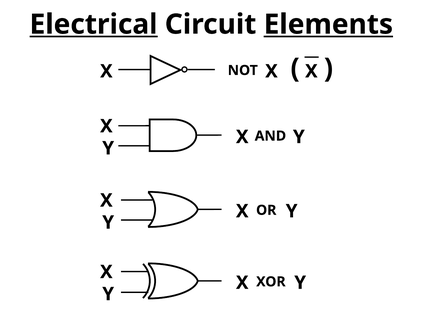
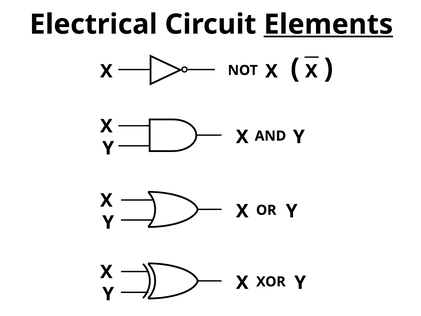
Electrical underline: present -> none
